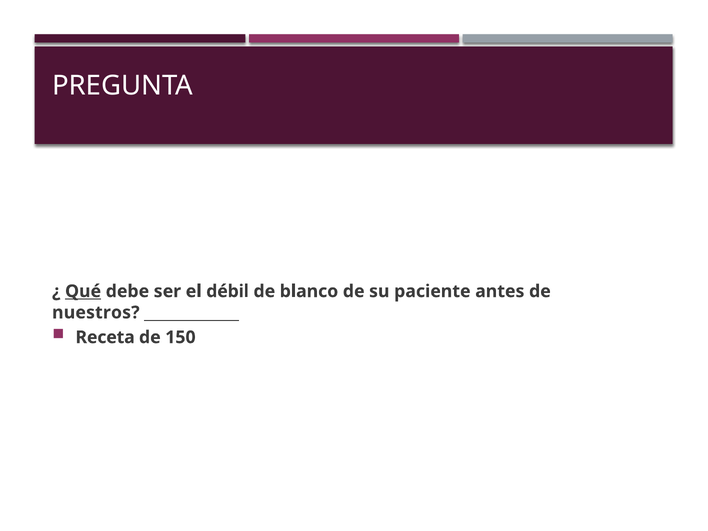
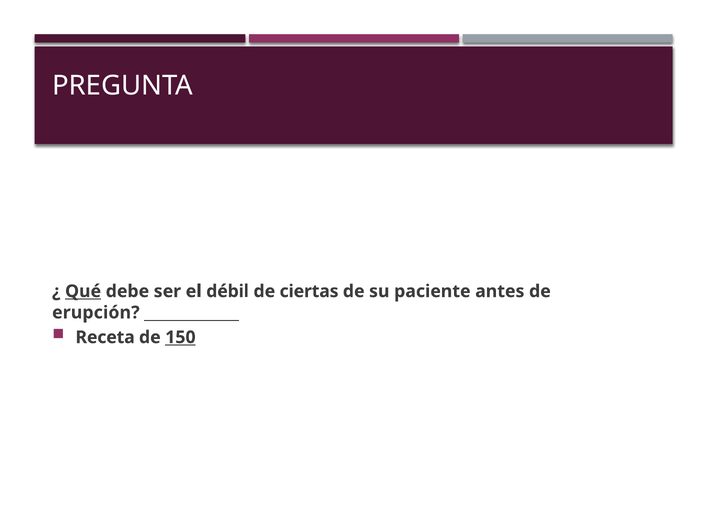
blanco: blanco -> ciertas
nuestros: nuestros -> erupción
150 underline: none -> present
